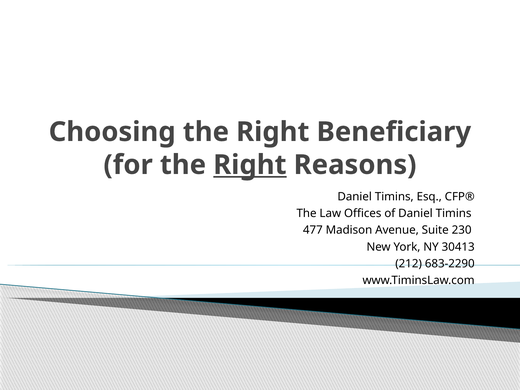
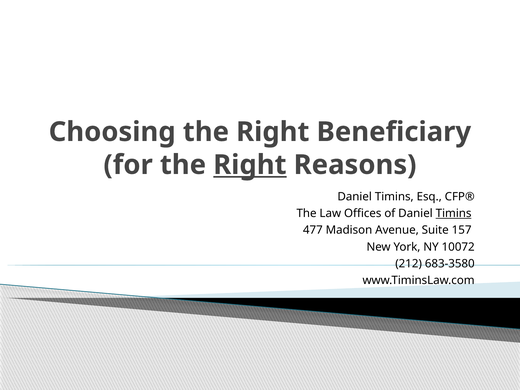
Timins at (454, 213) underline: none -> present
230: 230 -> 157
30413: 30413 -> 10072
683-2290: 683-2290 -> 683-3580
